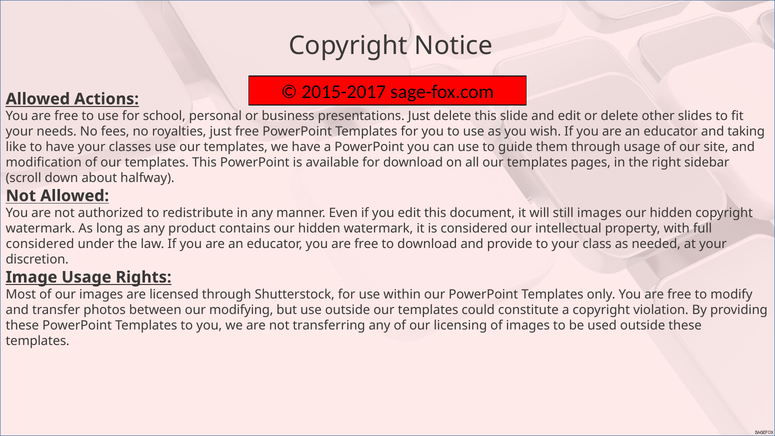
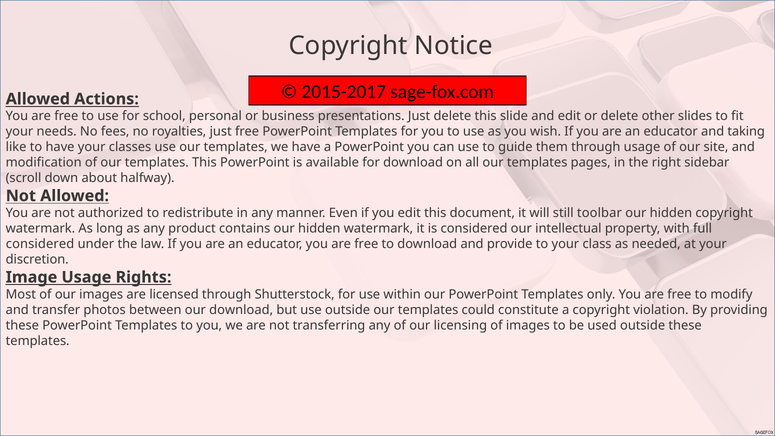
still images: images -> toolbar
our modifying: modifying -> download
